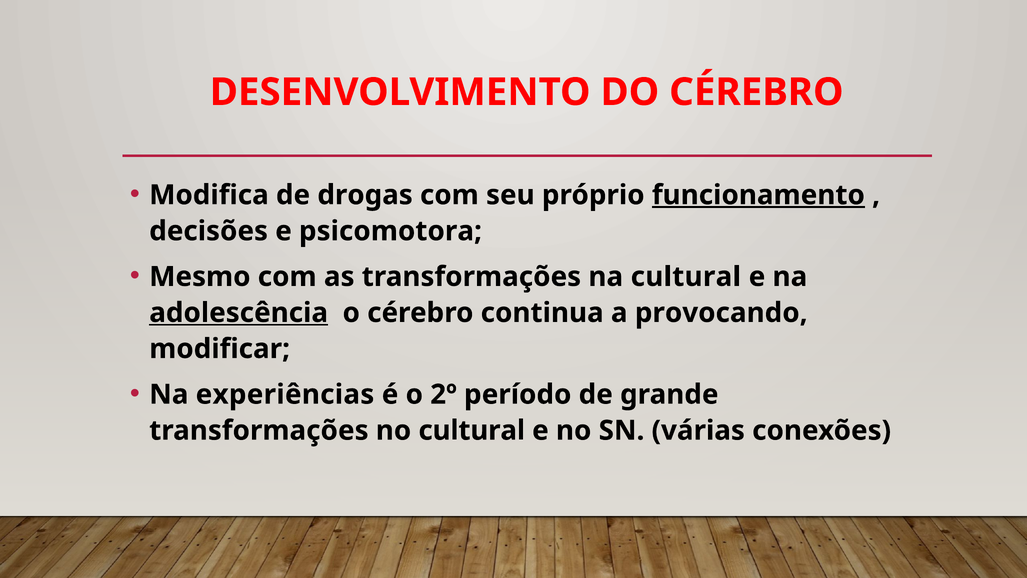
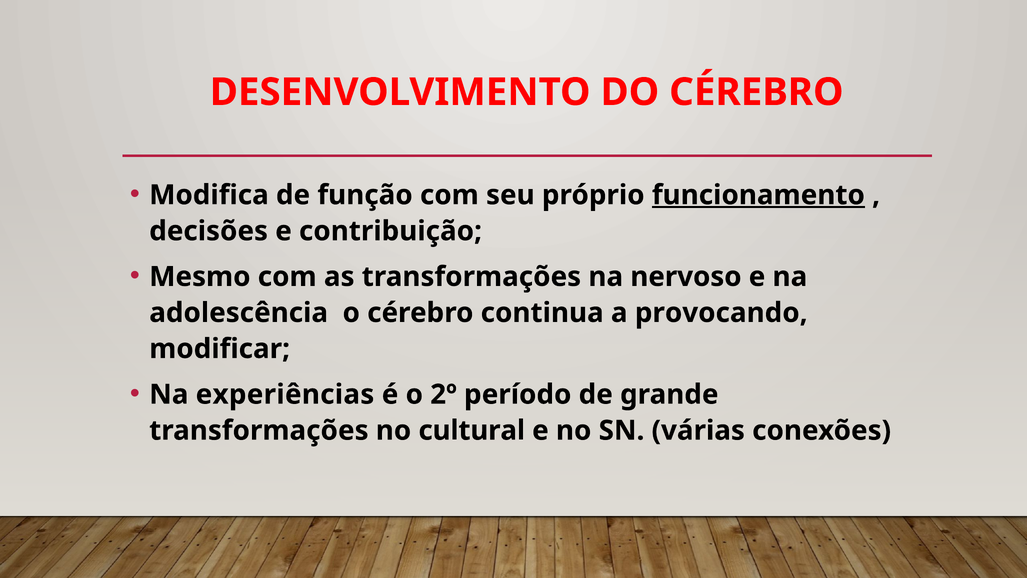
drogas: drogas -> função
psicomotora: psicomotora -> contribuição
na cultural: cultural -> nervoso
adolescência underline: present -> none
